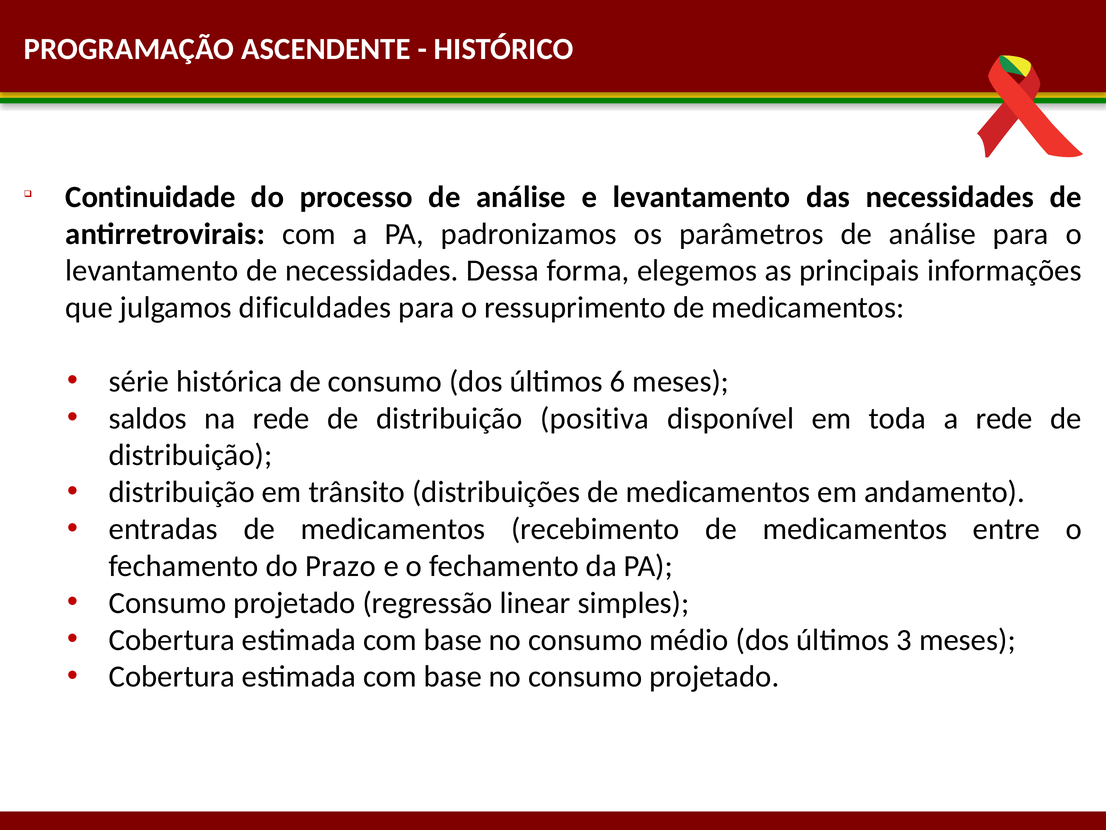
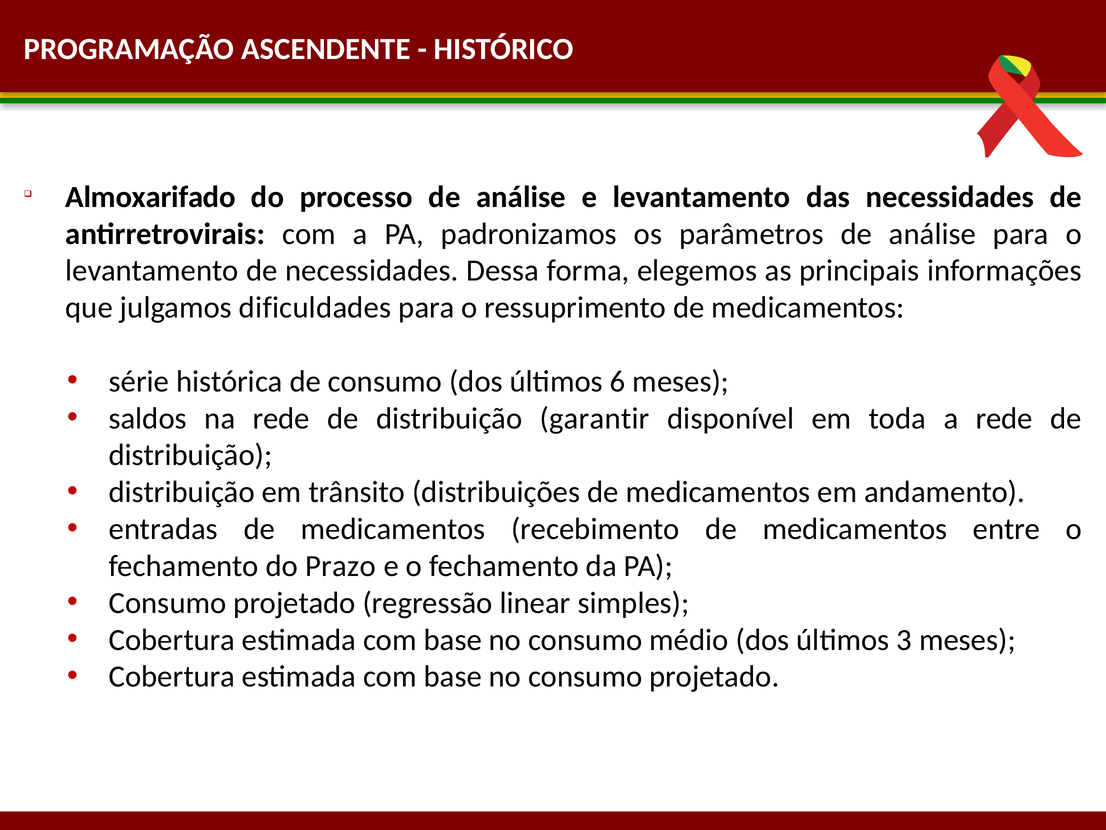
Continuidade: Continuidade -> Almoxarifado
positiva: positiva -> garantir
